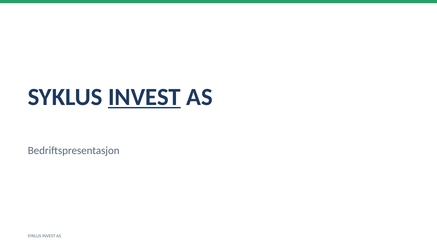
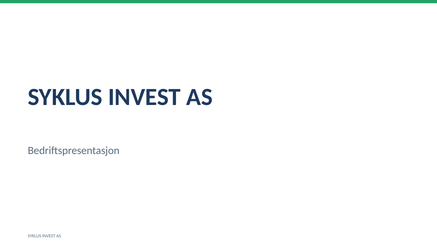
INVEST at (144, 97) underline: present -> none
